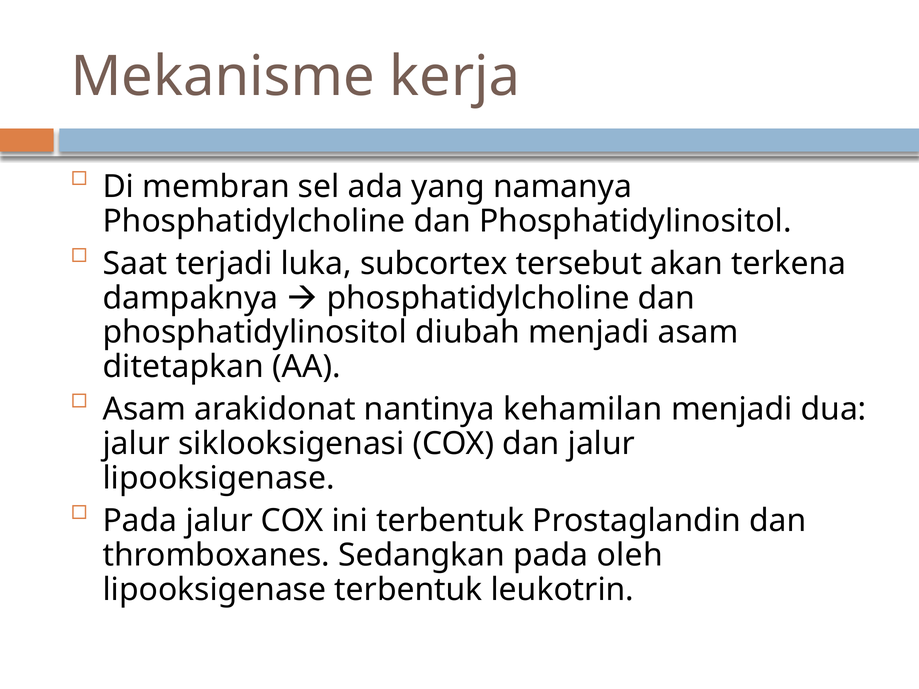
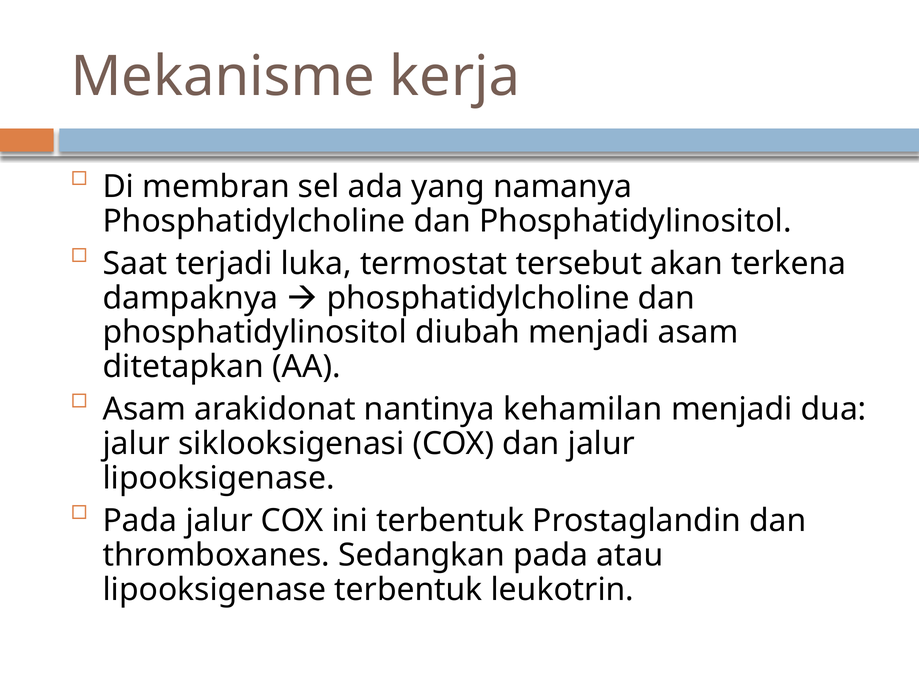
subcortex: subcortex -> termostat
oleh: oleh -> atau
